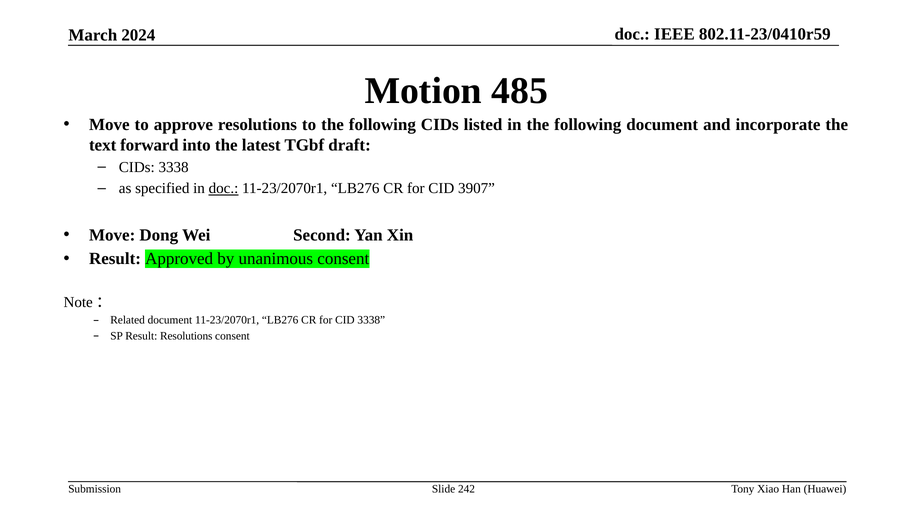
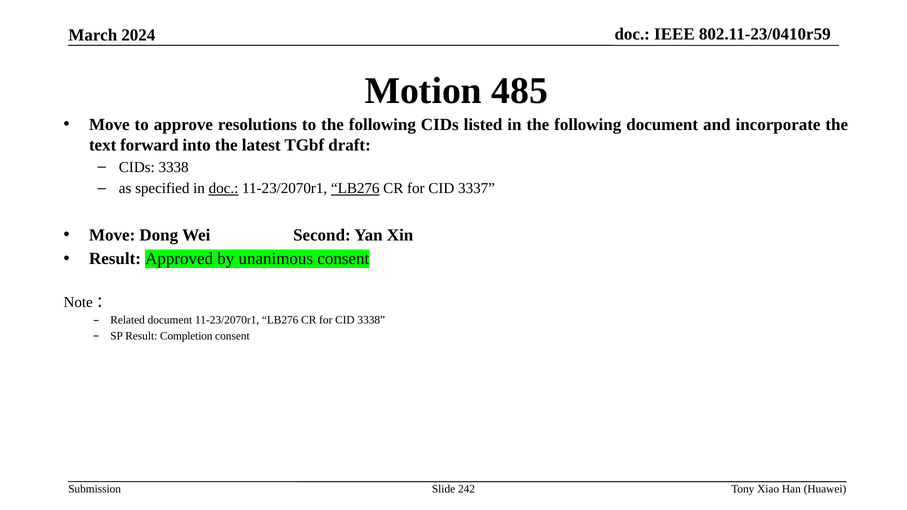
LB276 at (355, 189) underline: none -> present
3907: 3907 -> 3337
Result Resolutions: Resolutions -> Completion
